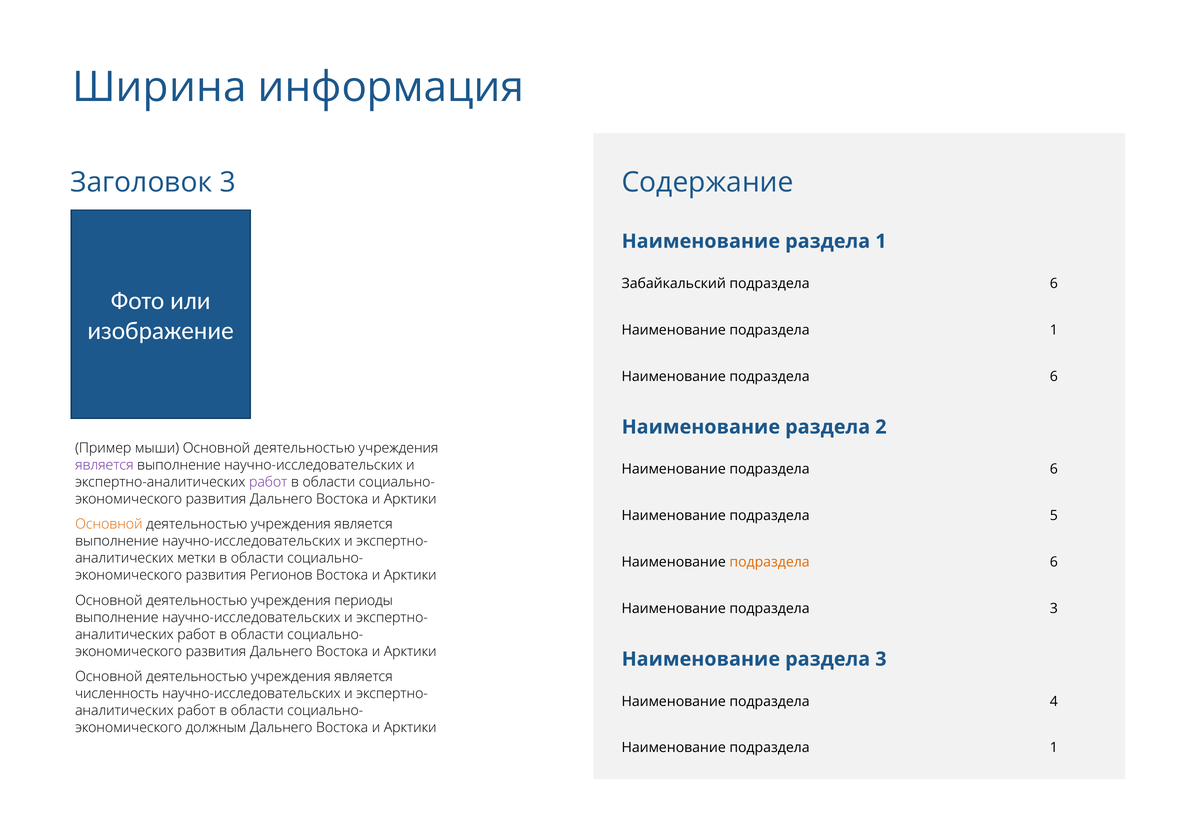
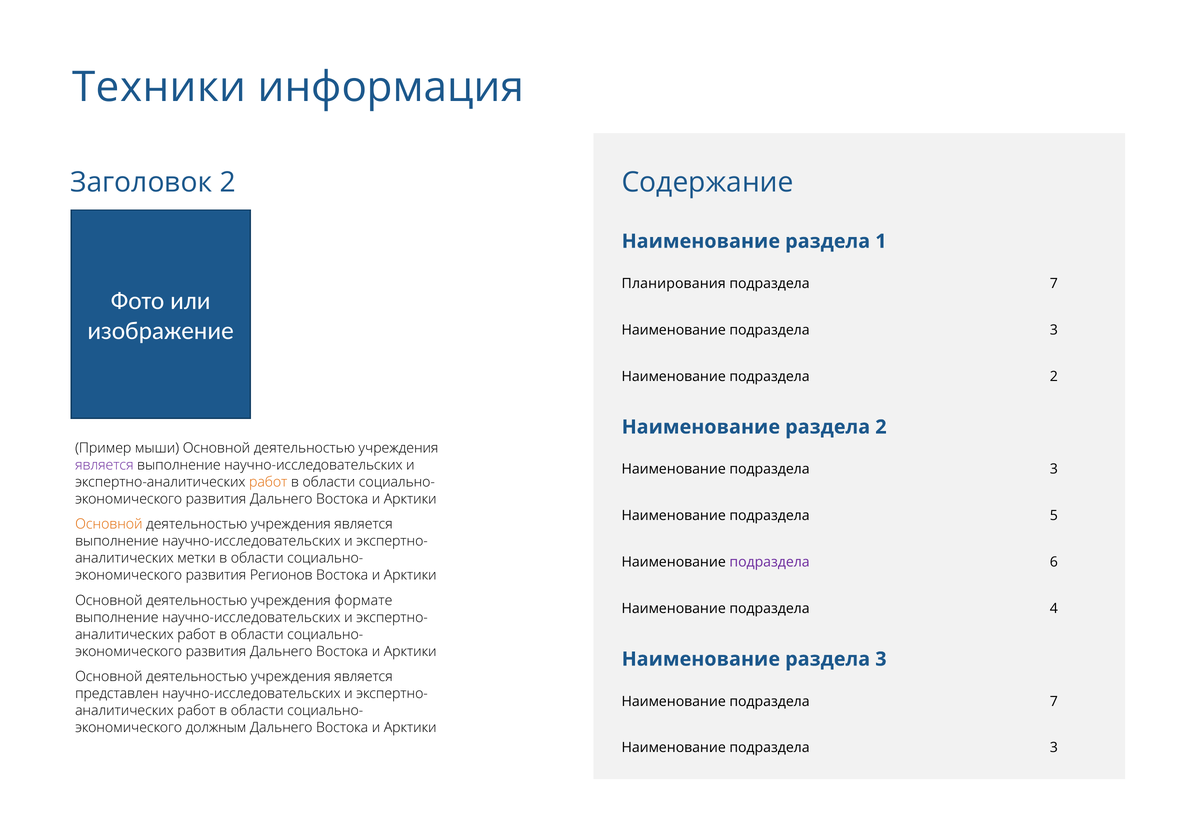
Ширина: Ширина -> Техники
Заголовок 3: 3 -> 2
Забайкальский: Забайкальский -> Планирования
6 at (1054, 284): 6 -> 7
1 at (1054, 330): 1 -> 3
6 at (1054, 377): 6 -> 2
6 at (1054, 469): 6 -> 3
работ at (268, 482) colour: purple -> orange
подраздела at (770, 562) colour: orange -> purple
периоды: периоды -> формате
подраздела 3: 3 -> 4
численность: численность -> представлен
Наименование подраздела 4: 4 -> 7
1 at (1054, 748): 1 -> 3
